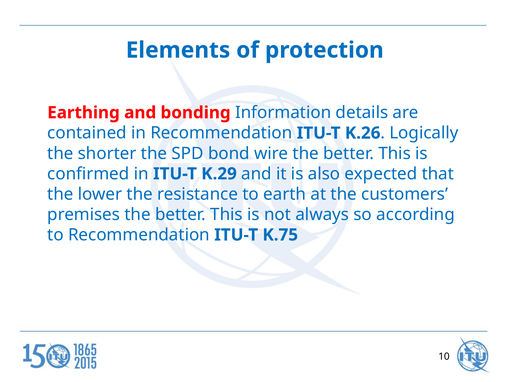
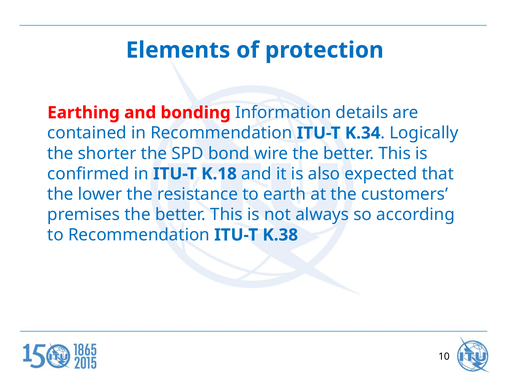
K.26: K.26 -> K.34
K.29: K.29 -> K.18
K.75: K.75 -> K.38
